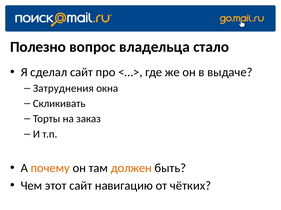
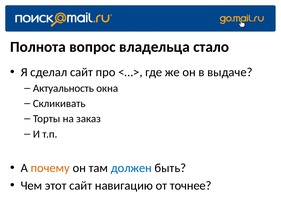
Полезно: Полезно -> Полнота
Затруднения: Затруднения -> Актуальность
должен colour: orange -> blue
чётких: чётких -> точнее
